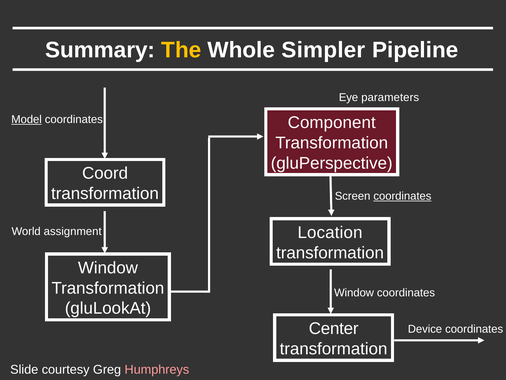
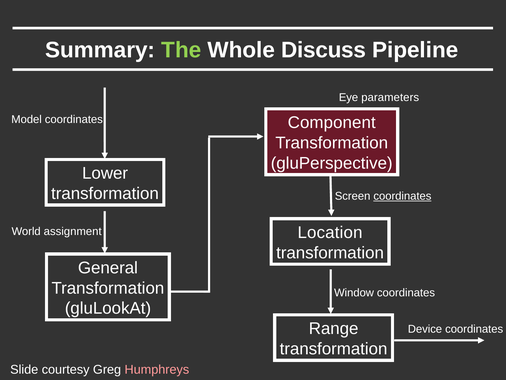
The colour: yellow -> light green
Simpler: Simpler -> Discuss
Model underline: present -> none
Coord: Coord -> Lower
Window at (108, 267): Window -> General
Center: Center -> Range
